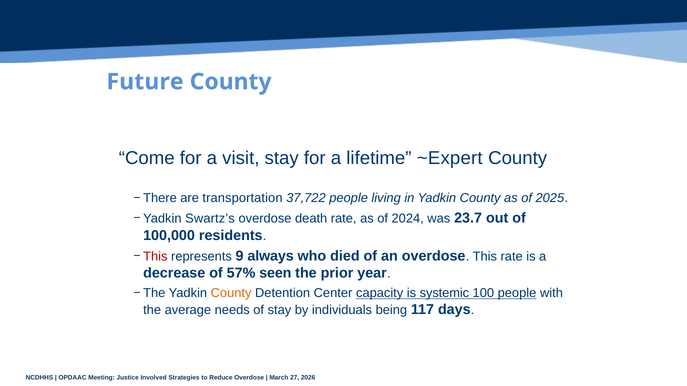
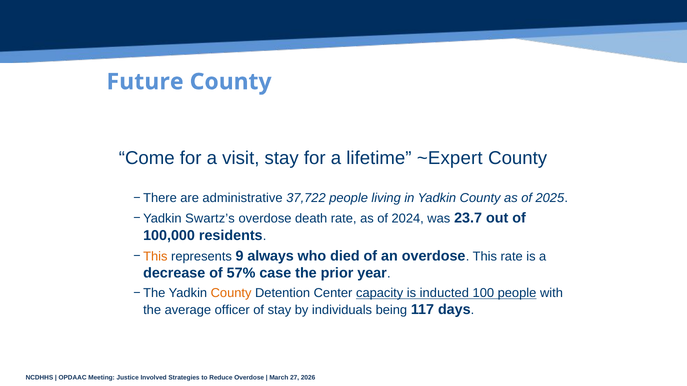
transportation: transportation -> administrative
This at (155, 257) colour: red -> orange
seen: seen -> case
systemic: systemic -> inducted
needs: needs -> officer
